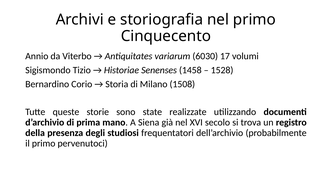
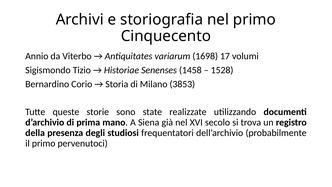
6030: 6030 -> 1698
1508: 1508 -> 3853
